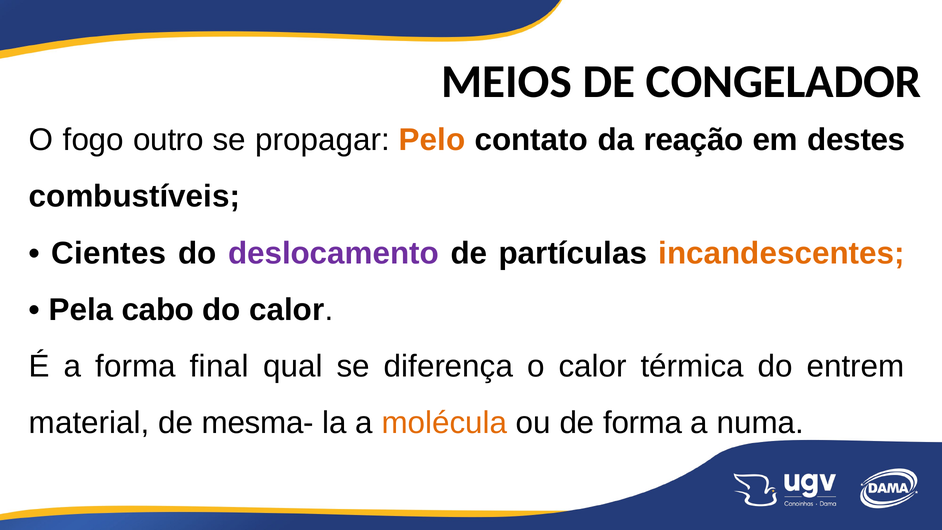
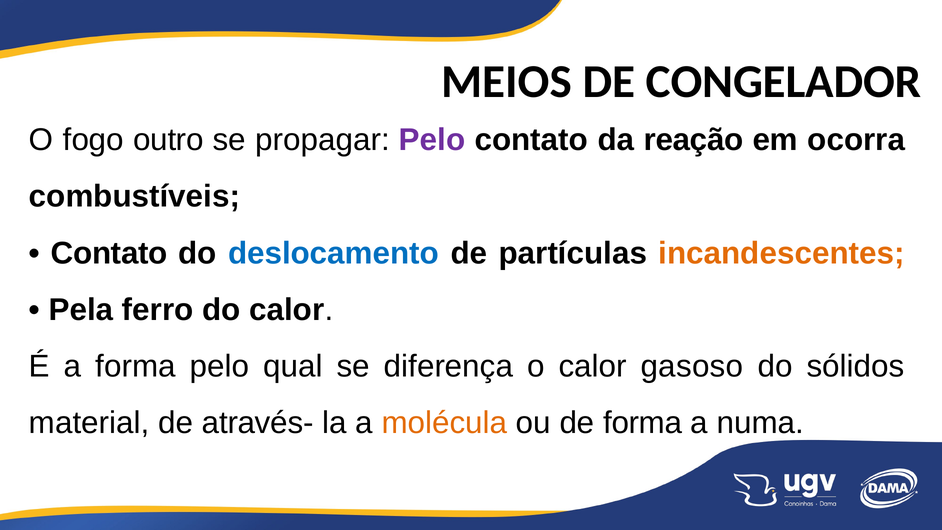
Pelo at (432, 140) colour: orange -> purple
destes: destes -> ocorra
Cientes at (109, 253): Cientes -> Contato
deslocamento colour: purple -> blue
cabo: cabo -> ferro
forma final: final -> pelo
térmica: térmica -> gasoso
entrem: entrem -> sólidos
mesma-: mesma- -> através-
